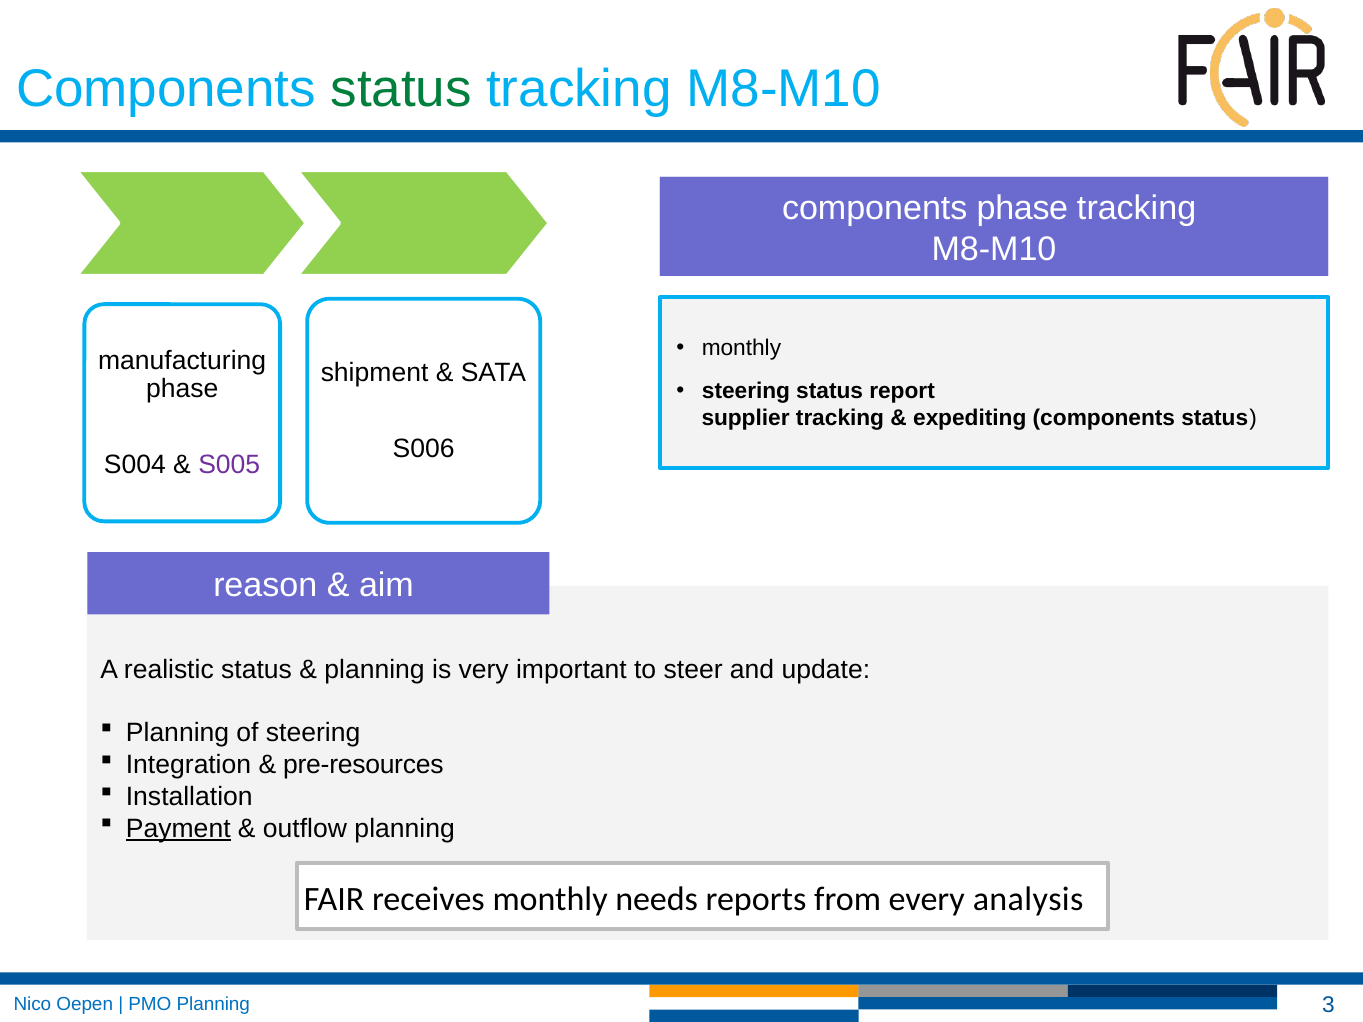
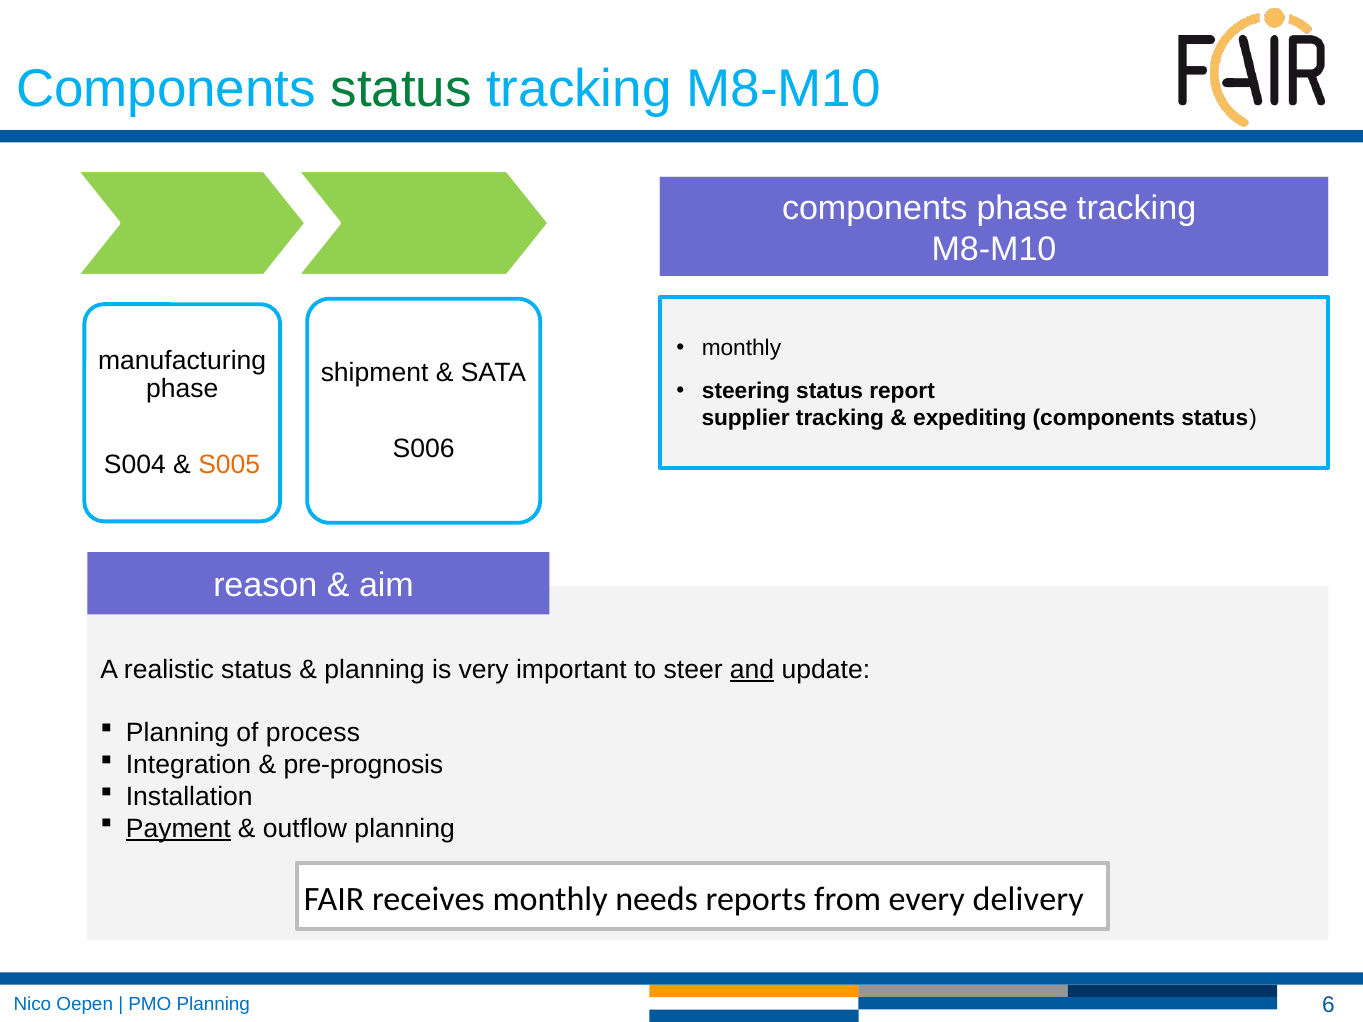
S005 colour: purple -> orange
and underline: none -> present
of steering: steering -> process
pre-resources: pre-resources -> pre-prognosis
analysis: analysis -> delivery
3: 3 -> 6
